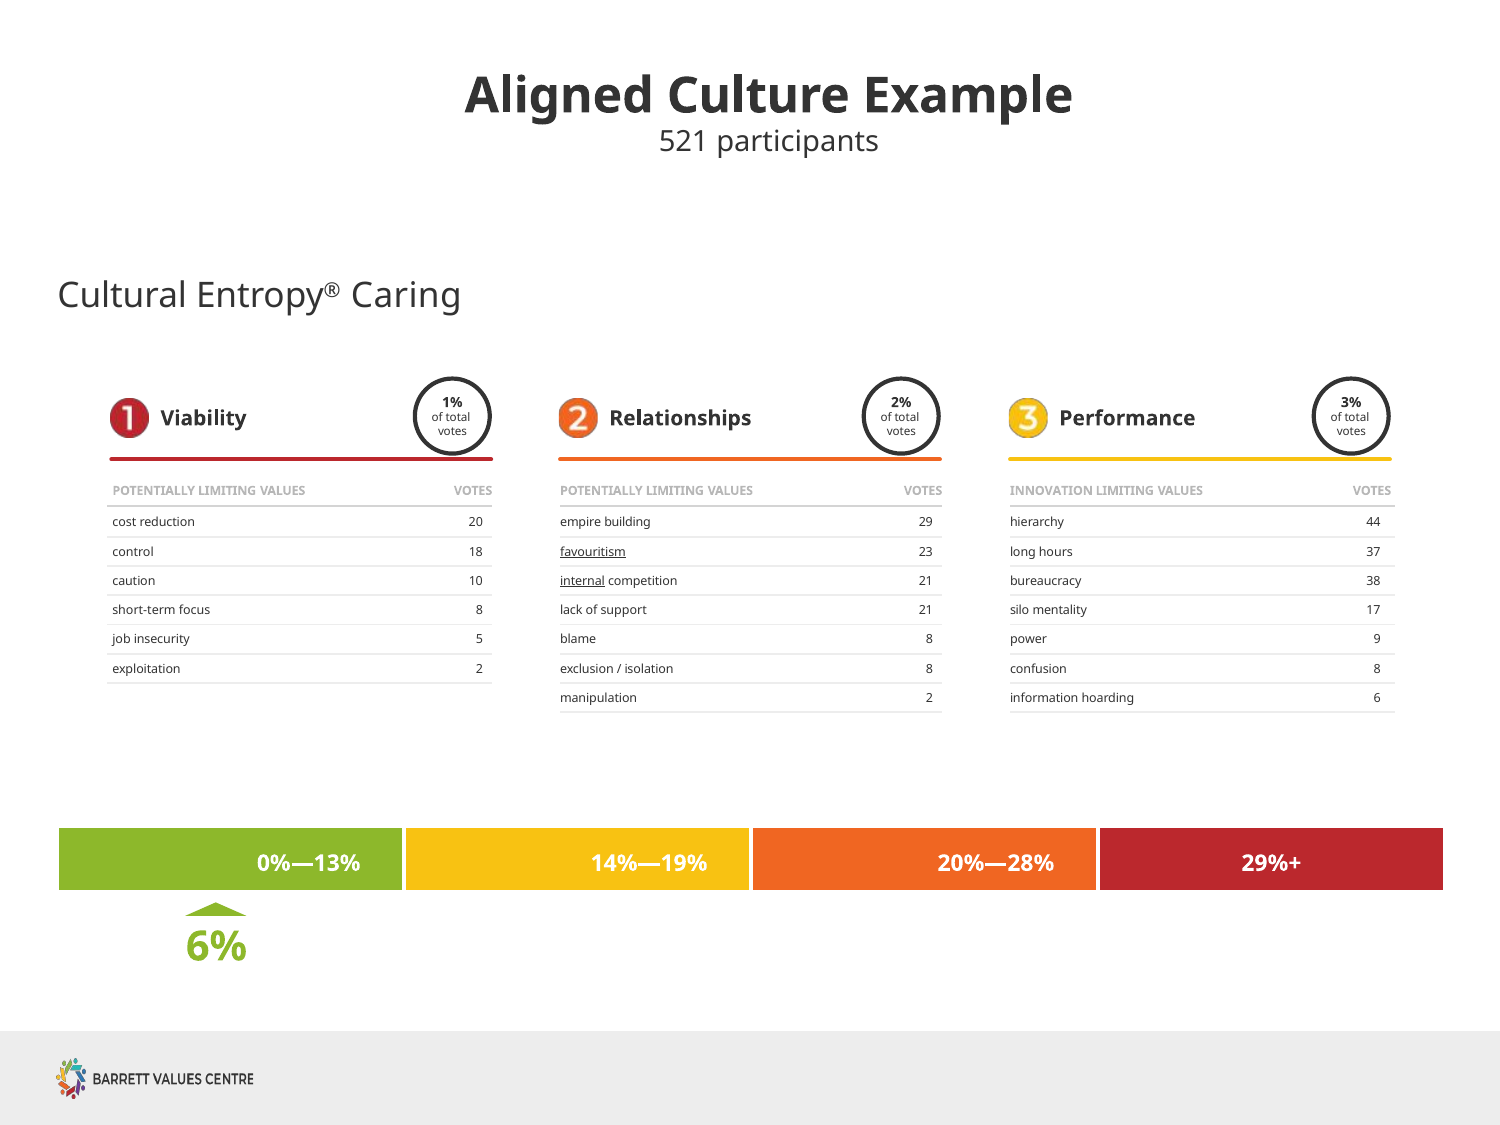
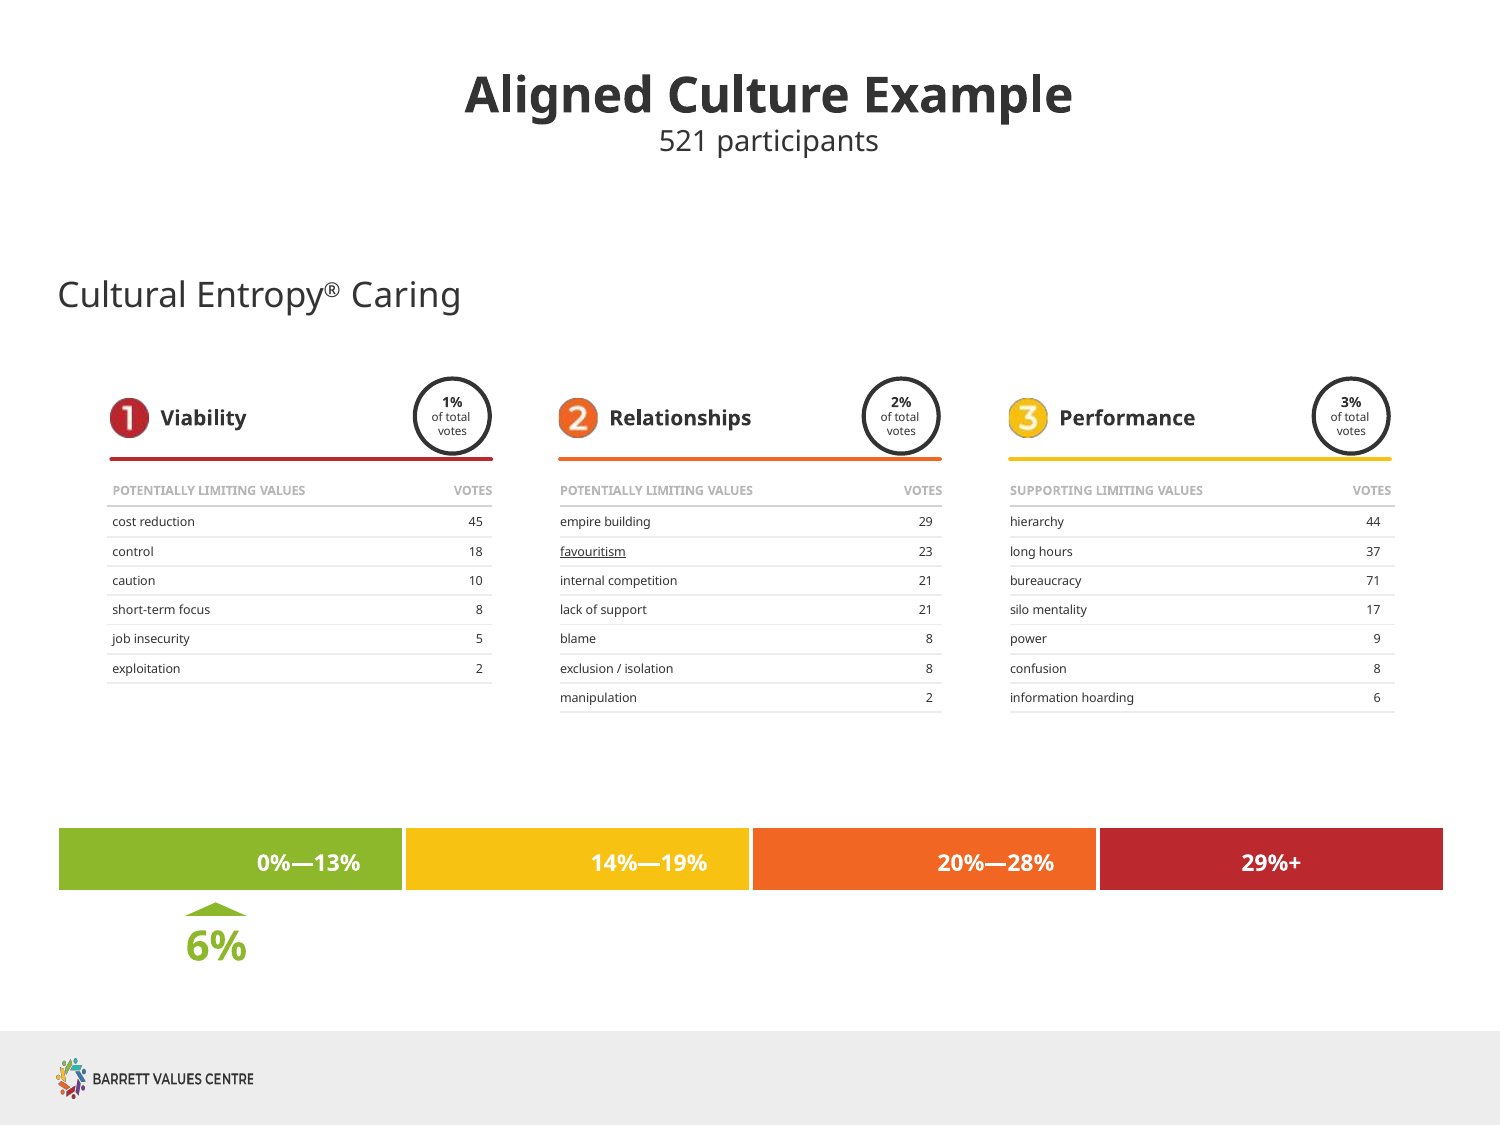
INNOVATION: INNOVATION -> SUPPORTING
20: 20 -> 45
internal underline: present -> none
38: 38 -> 71
